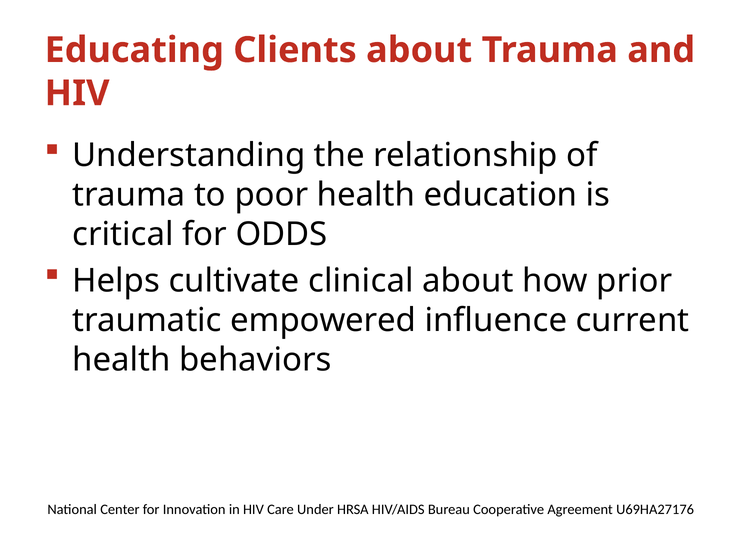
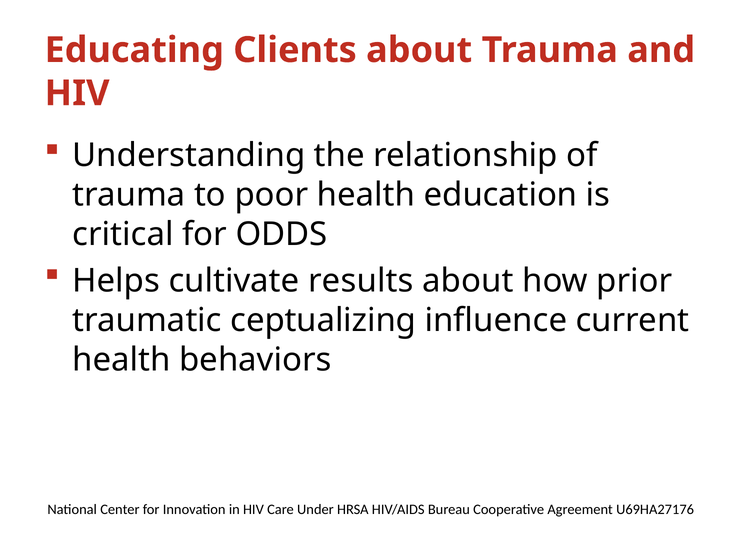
clinical: clinical -> results
empowered: empowered -> ceptualizing
